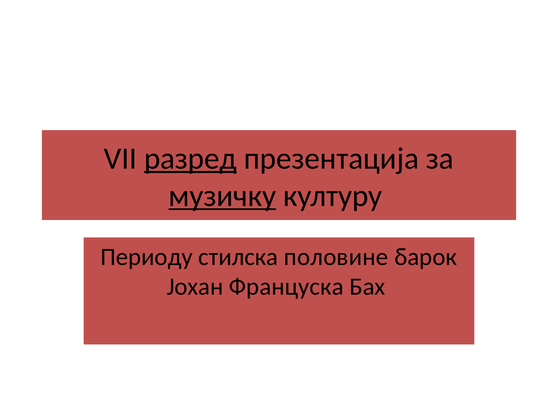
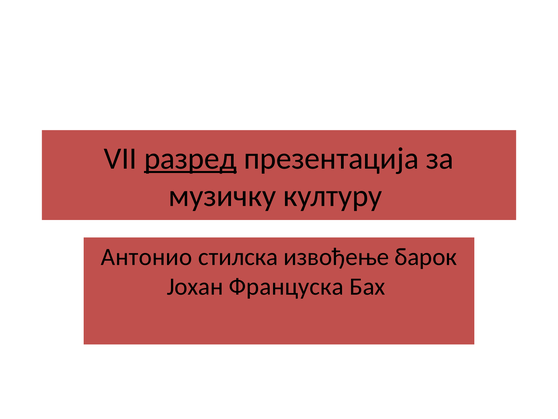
музичку underline: present -> none
Периоду: Периоду -> Антонио
половине: половине -> извођење
